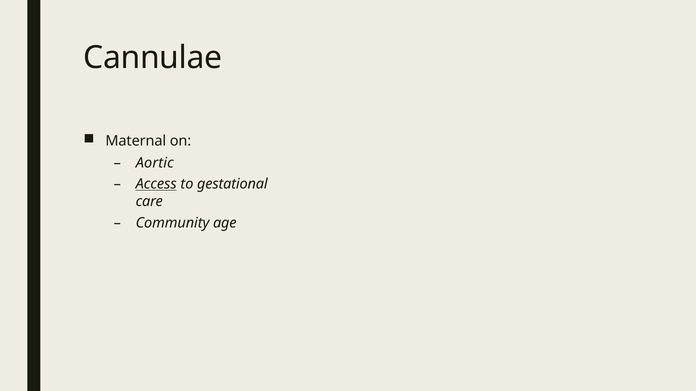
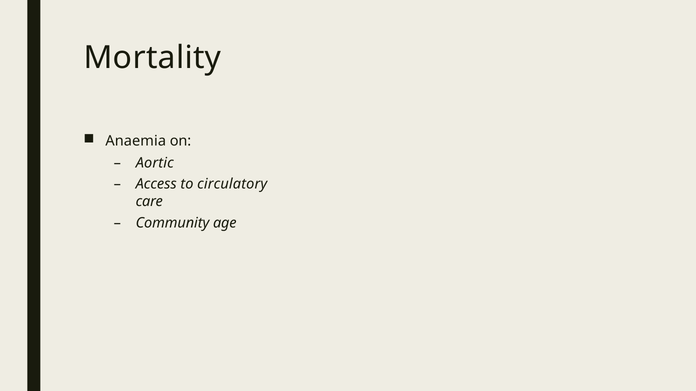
Cannulae: Cannulae -> Mortality
Maternal: Maternal -> Anaemia
Access underline: present -> none
gestational: gestational -> circulatory
